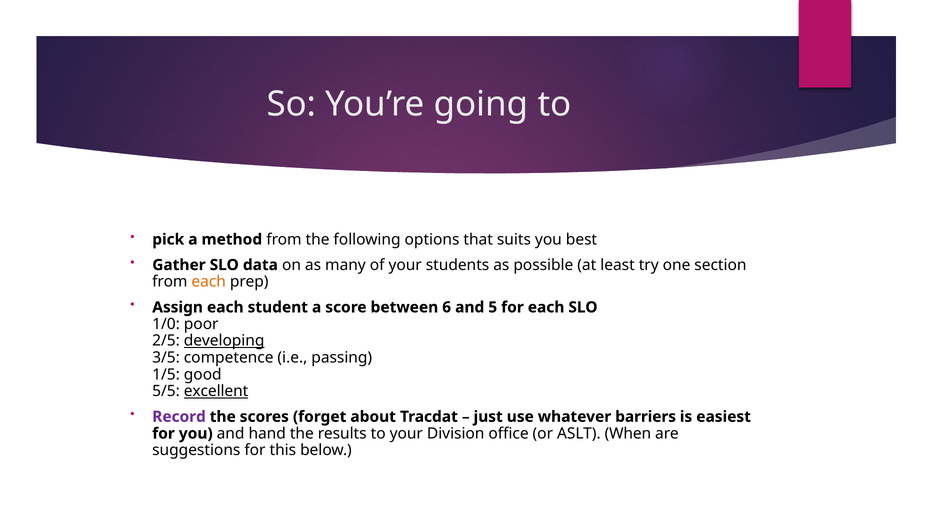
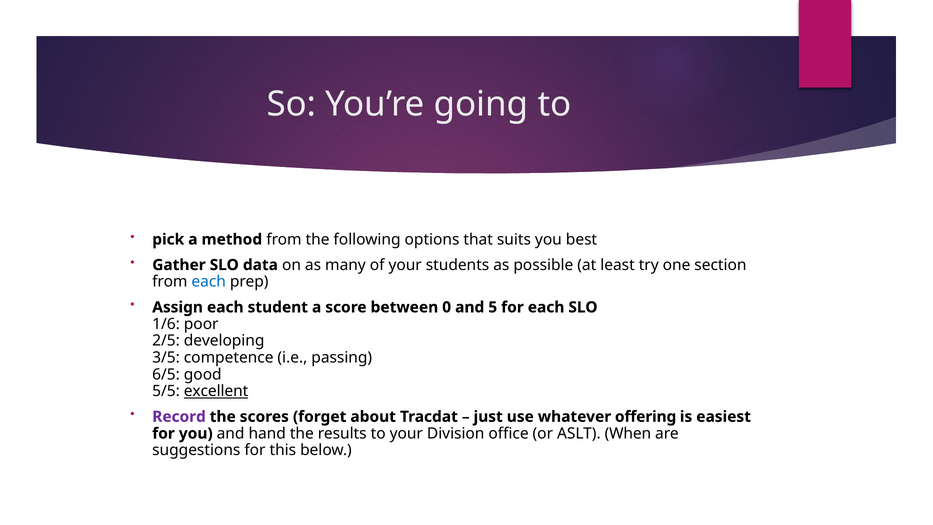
each at (209, 282) colour: orange -> blue
6: 6 -> 0
1/0: 1/0 -> 1/6
developing underline: present -> none
1/5: 1/5 -> 6/5
barriers: barriers -> offering
